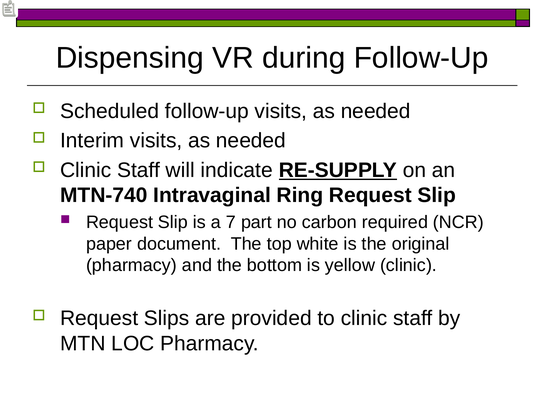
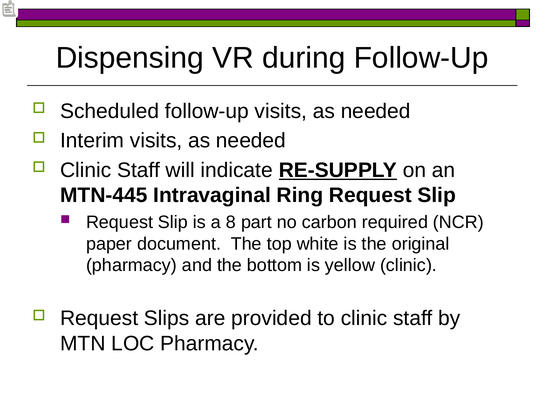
MTN-740: MTN-740 -> MTN-445
7: 7 -> 8
